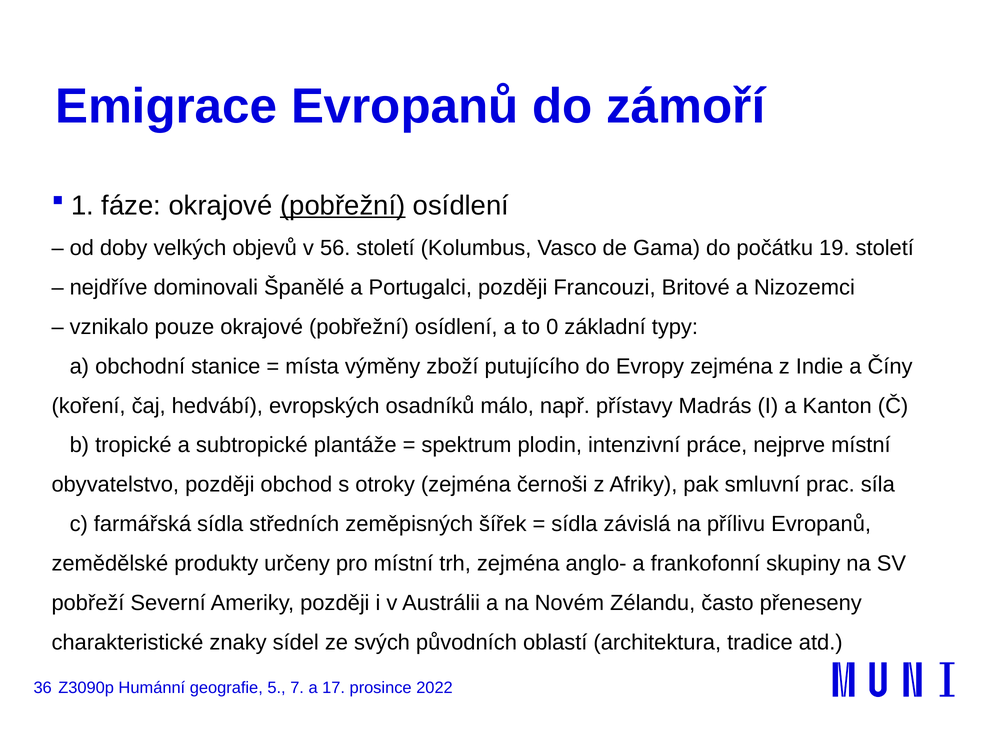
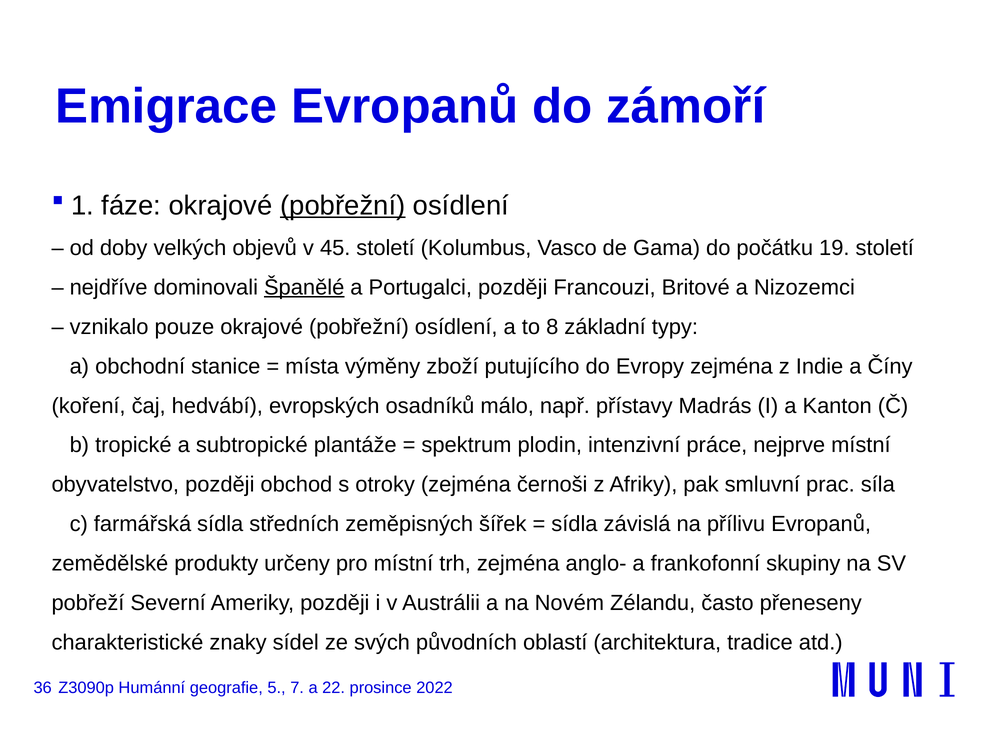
56: 56 -> 45
Španělé underline: none -> present
0: 0 -> 8
17: 17 -> 22
